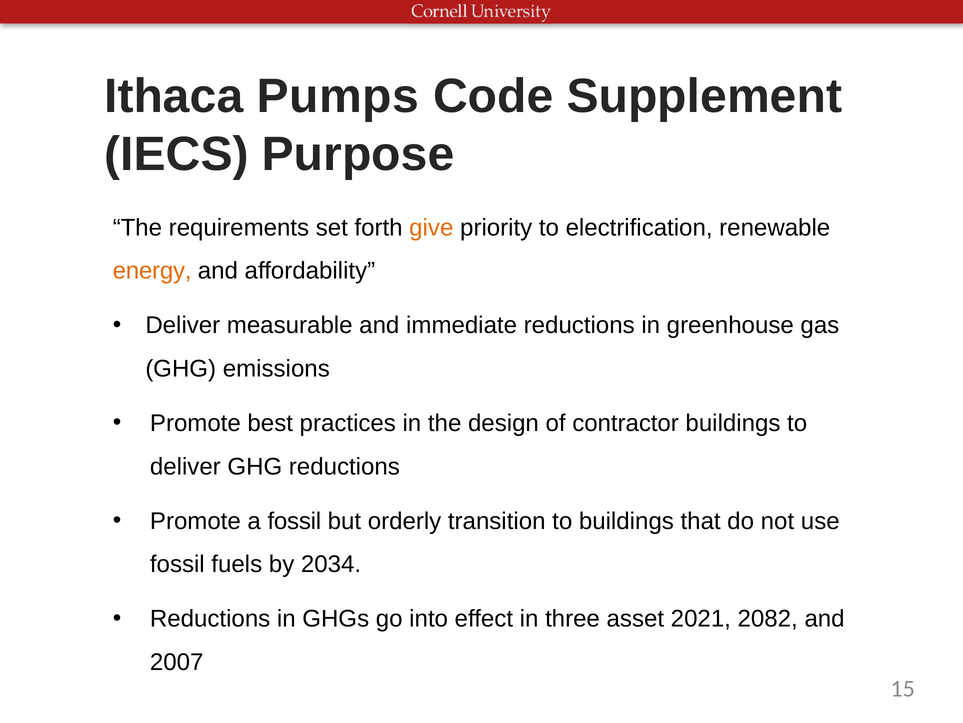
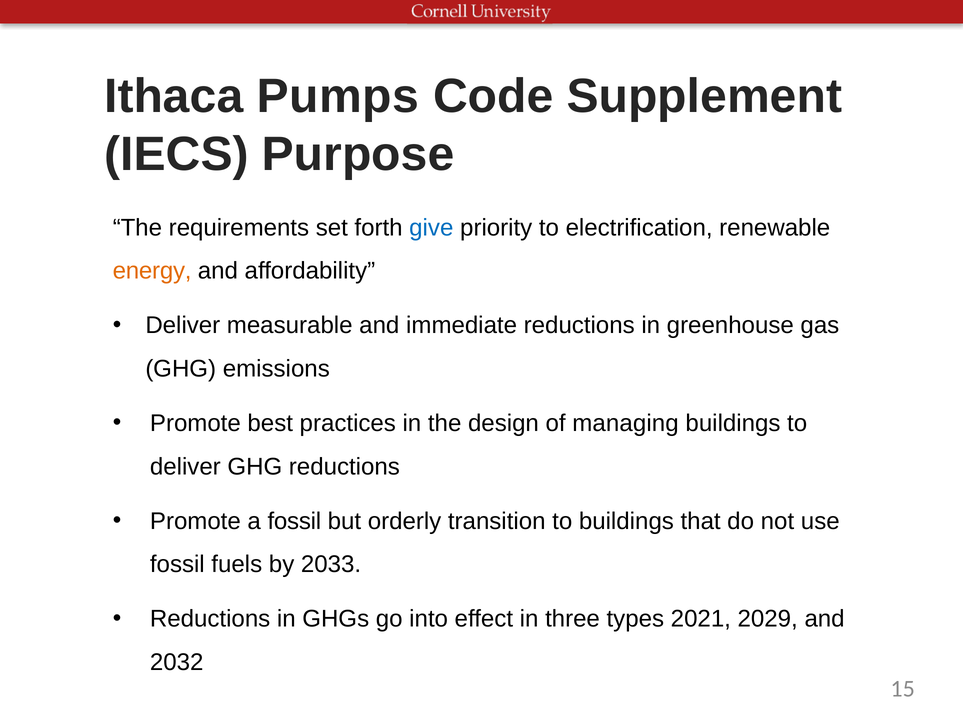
give colour: orange -> blue
contractor: contractor -> managing
2034: 2034 -> 2033
asset: asset -> types
2082: 2082 -> 2029
2007: 2007 -> 2032
